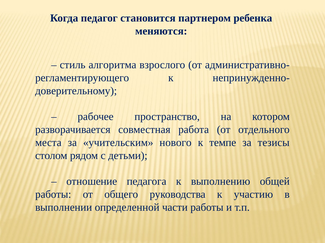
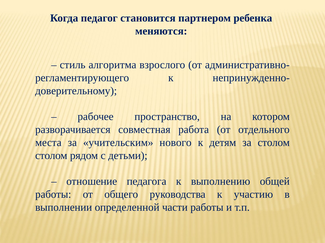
темпе: темпе -> детям
за тезисы: тезисы -> столом
